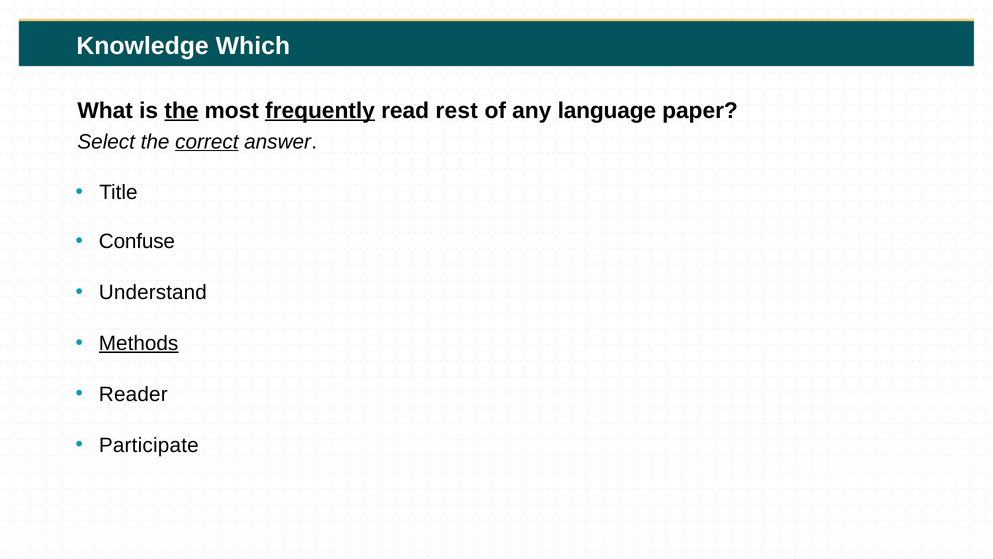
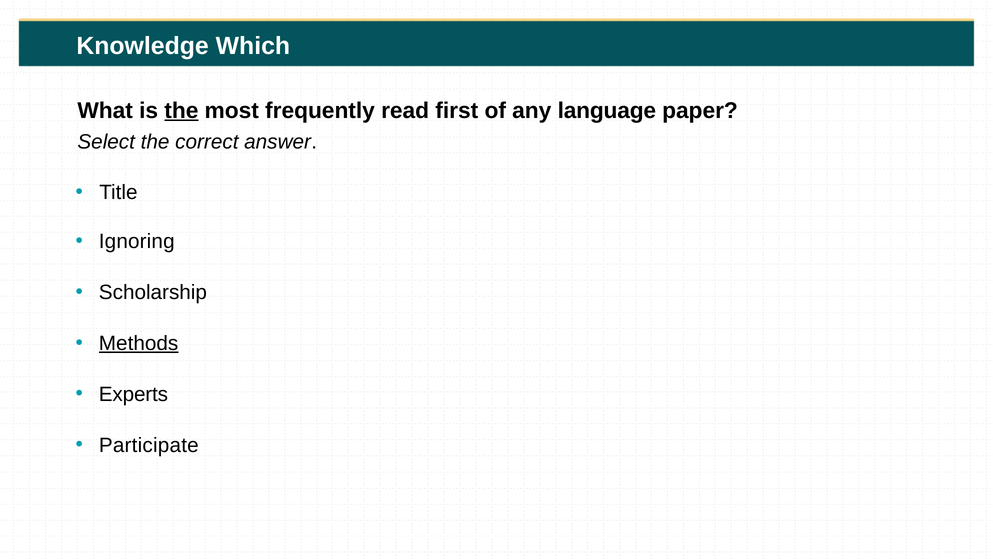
frequently underline: present -> none
rest: rest -> first
correct underline: present -> none
Confuse: Confuse -> Ignoring
Understand: Understand -> Scholarship
Reader: Reader -> Experts
